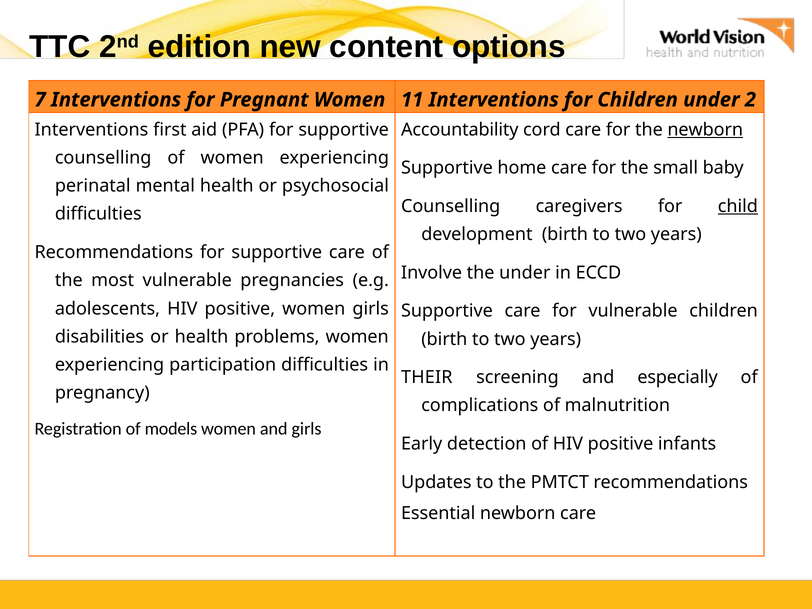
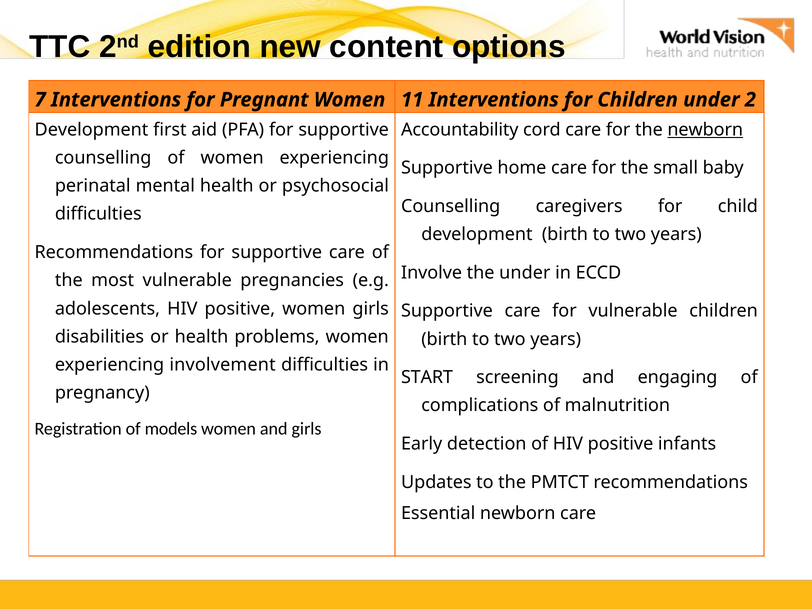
Interventions at (91, 130): Interventions -> Development
child underline: present -> none
participation: participation -> involvement
THEIR: THEIR -> START
especially: especially -> engaging
